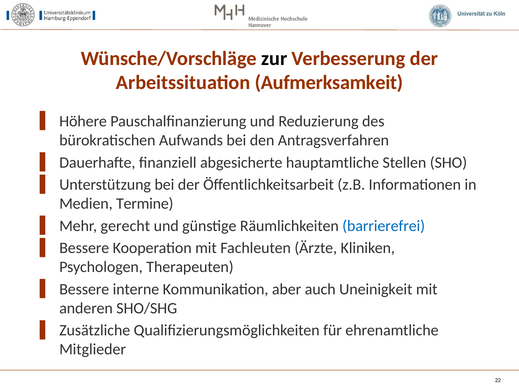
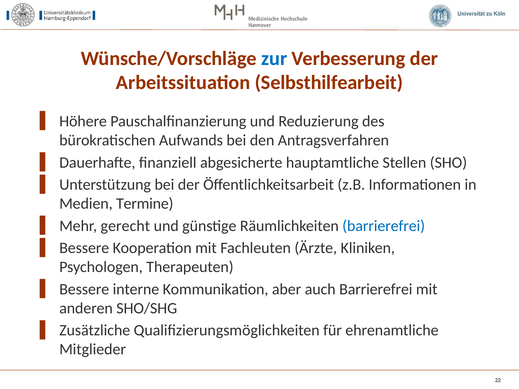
zur colour: black -> blue
Aufmerksamkeit: Aufmerksamkeit -> Selbsthilfearbeit
auch Uneinigkeit: Uneinigkeit -> Barrierefrei
